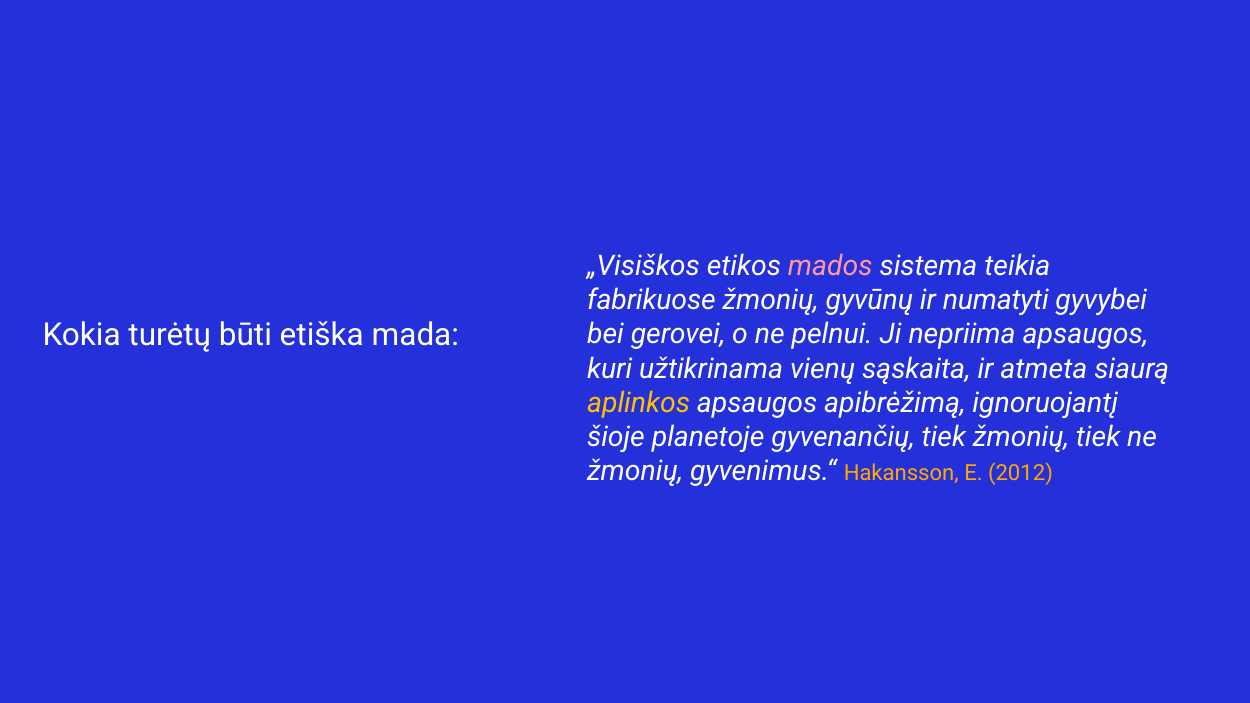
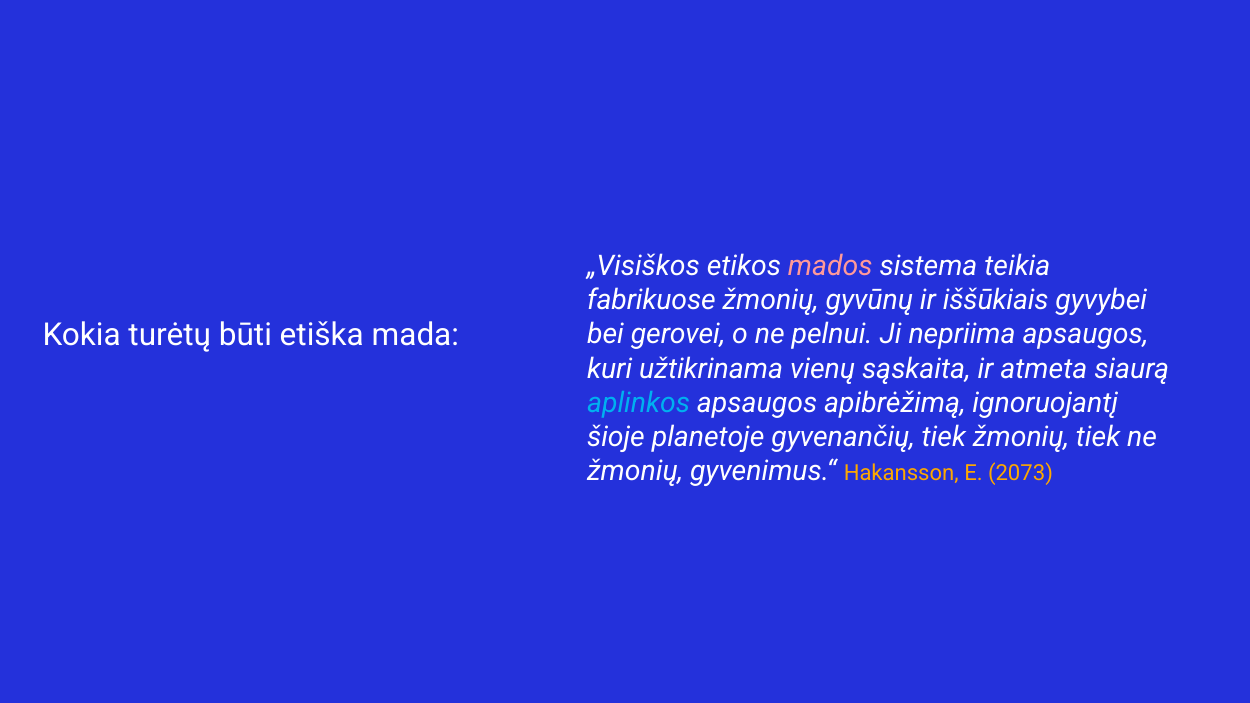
numatyti: numatyti -> iššūkiais
aplinkos colour: yellow -> light blue
2012: 2012 -> 2073
